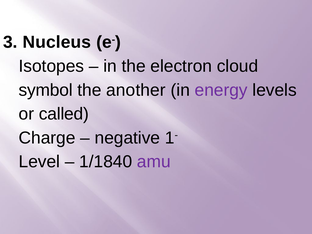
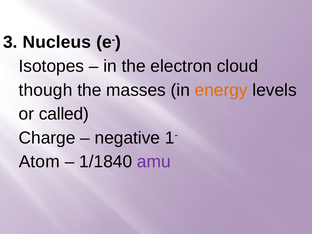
symbol: symbol -> though
another: another -> masses
energy colour: purple -> orange
Level: Level -> Atom
